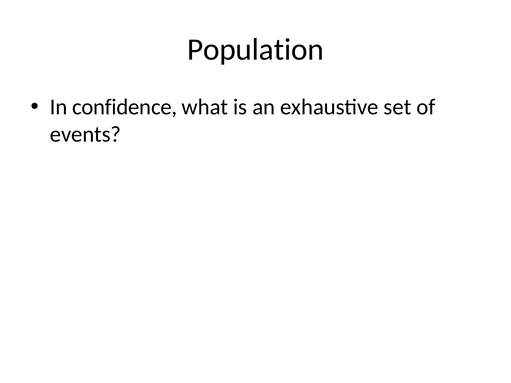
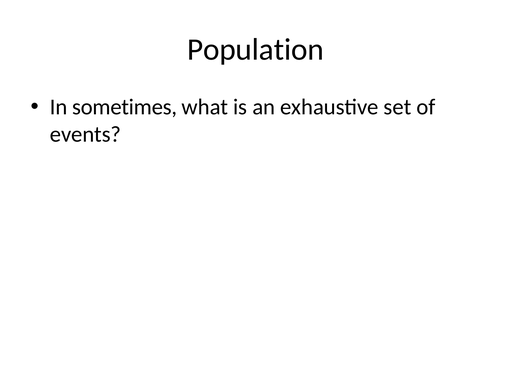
confidence: confidence -> sometimes
